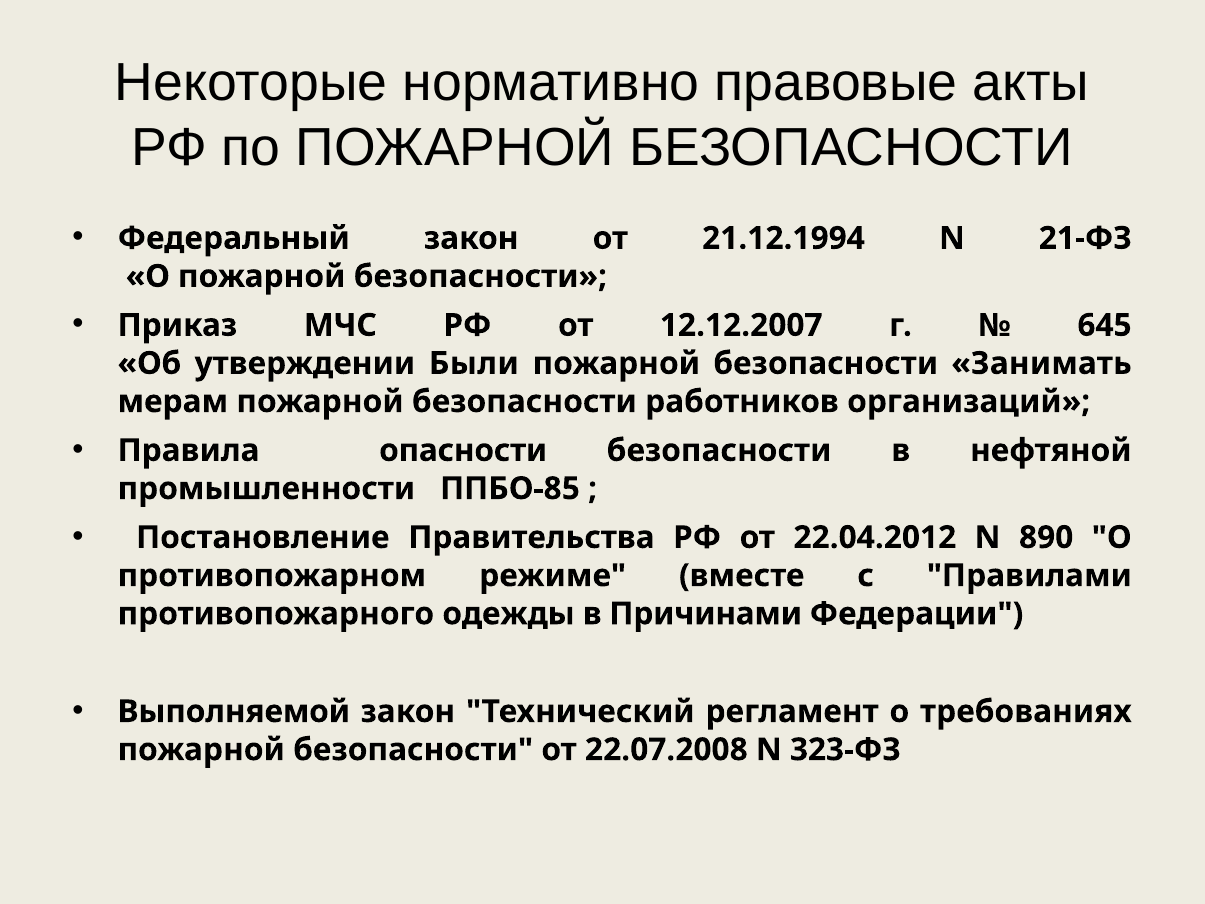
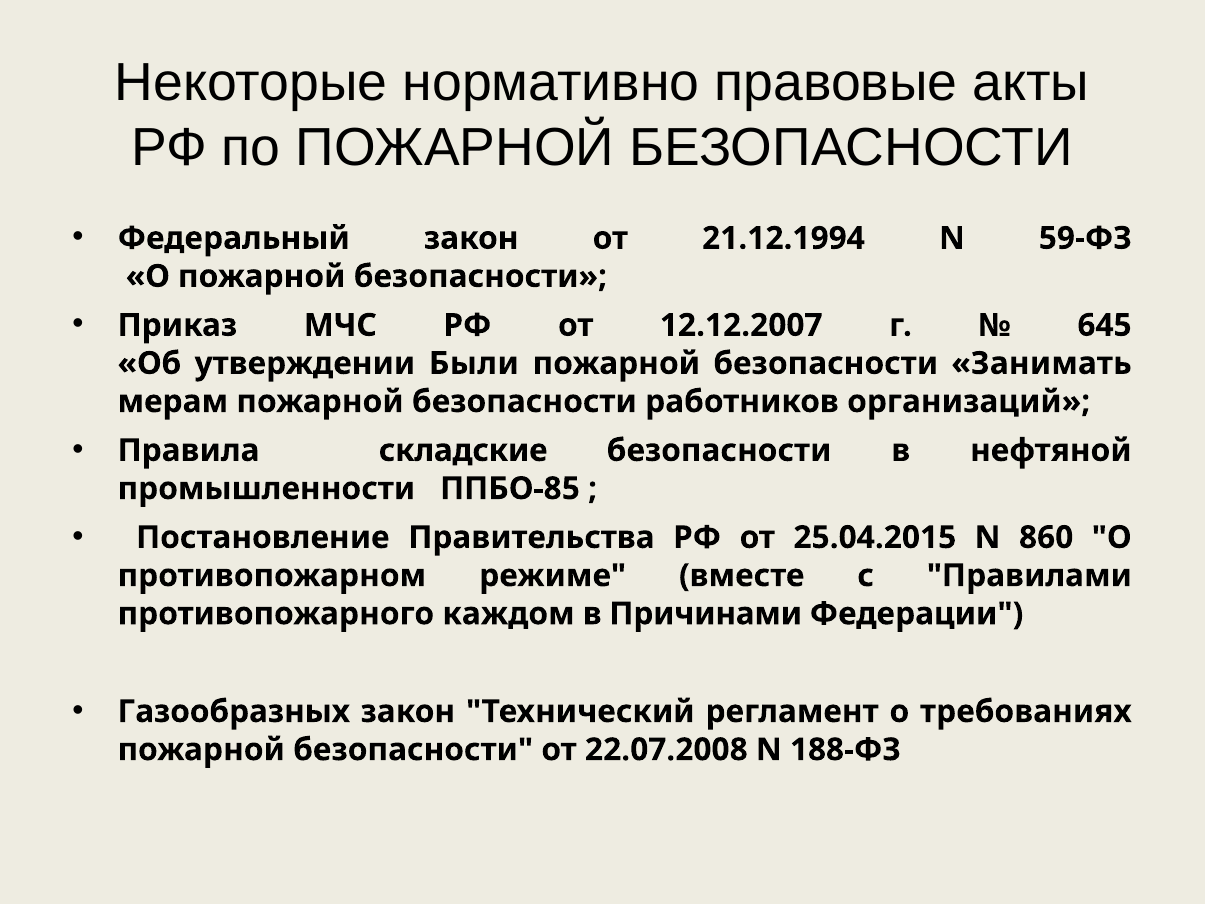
21-ФЗ: 21-ФЗ -> 59-ФЗ
опасности: опасности -> складские
22.04.2012: 22.04.2012 -> 25.04.2015
890: 890 -> 860
одежды: одежды -> каждом
Выполняемой: Выполняемой -> Газообразных
323-ФЗ: 323-ФЗ -> 188-ФЗ
